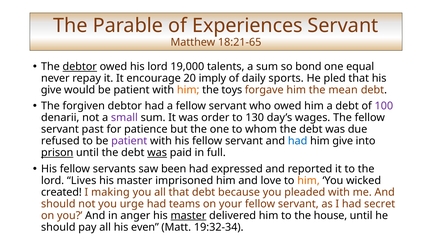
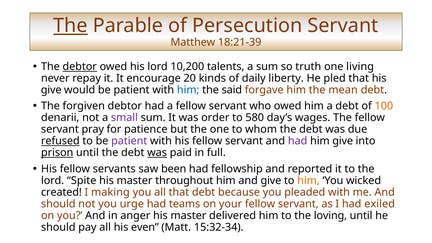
The at (70, 26) underline: none -> present
Experiences: Experiences -> Persecution
18:21-65: 18:21-65 -> 18:21-39
19,000: 19,000 -> 10,200
bond: bond -> truth
equal: equal -> living
imply: imply -> kinds
sports: sports -> liberty
him at (188, 90) colour: orange -> blue
toys: toys -> said
100 colour: purple -> orange
130: 130 -> 580
past: past -> pray
refused underline: none -> present
had at (298, 141) colour: blue -> purple
expressed: expressed -> fellowship
Lives: Lives -> Spite
imprisoned: imprisoned -> throughout
and love: love -> give
secret: secret -> exiled
master at (188, 215) underline: present -> none
house: house -> loving
19:32-34: 19:32-34 -> 15:32-34
